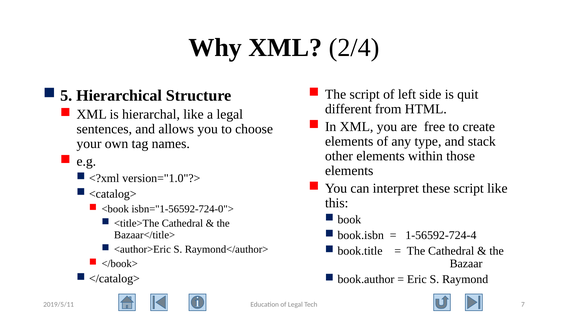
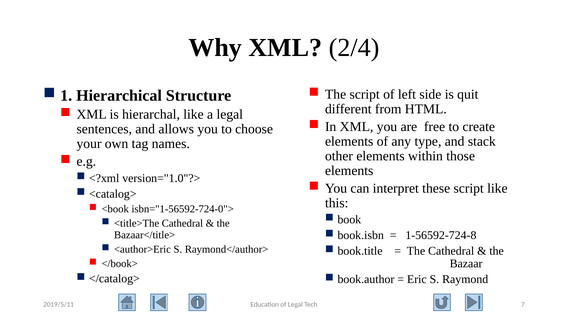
5: 5 -> 1
1-56592-724-4: 1-56592-724-4 -> 1-56592-724-8
